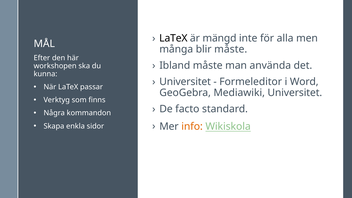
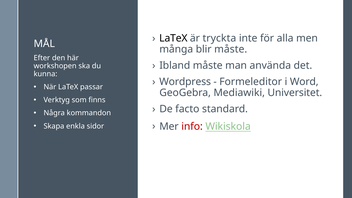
mängd: mängd -> tryckta
Universitet at (185, 82): Universitet -> Wordpress
info colour: orange -> red
